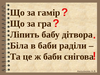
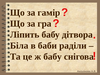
ж баби: баби -> бабу
